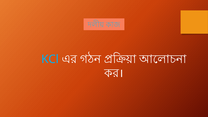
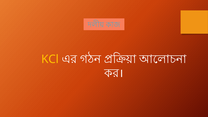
KCl colour: light blue -> yellow
